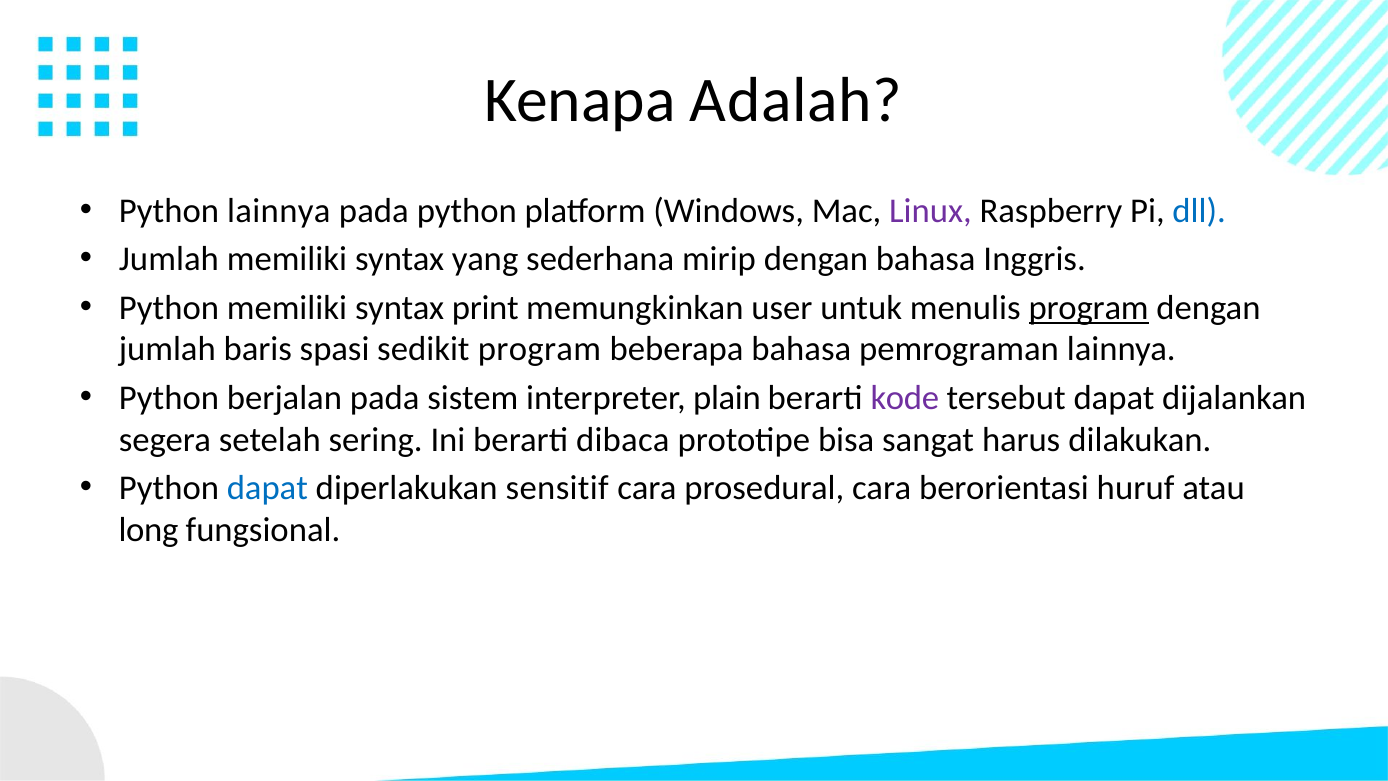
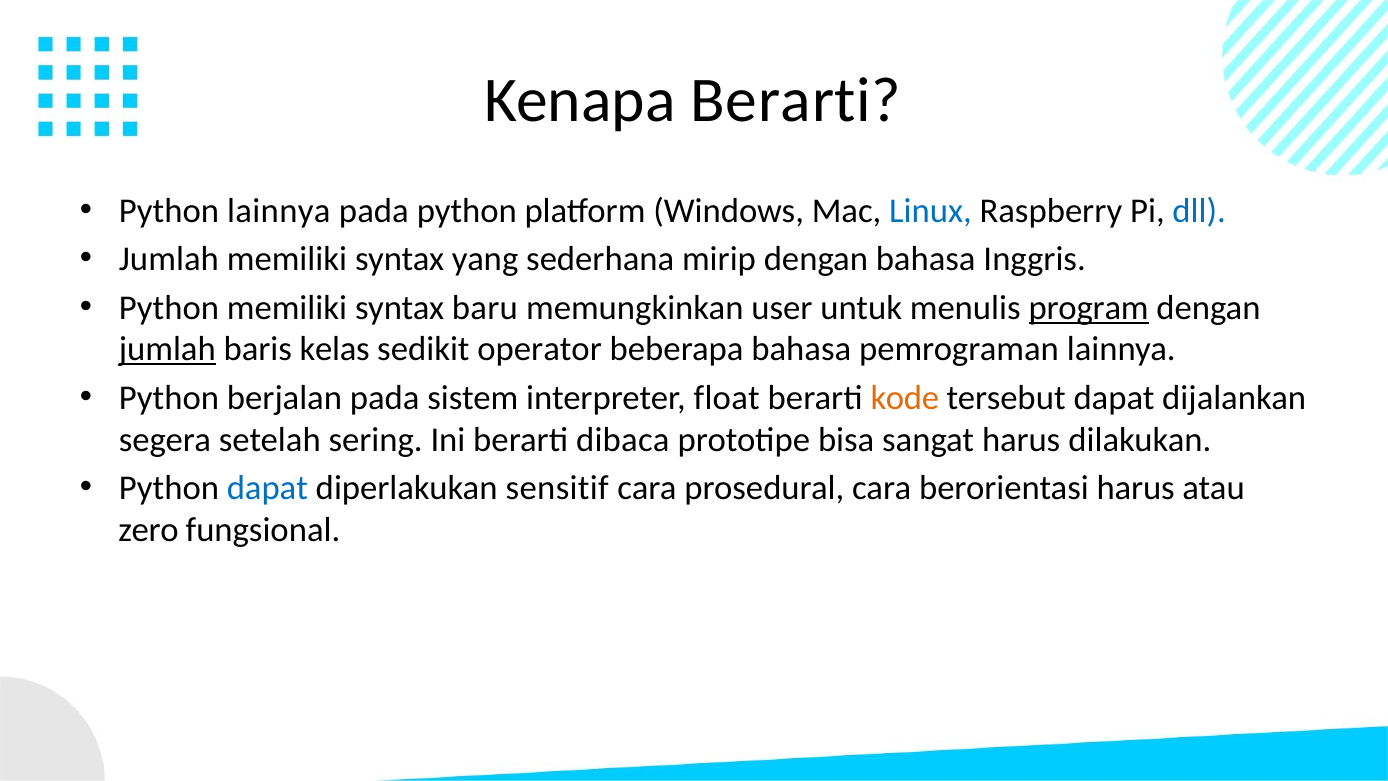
Kenapa Adalah: Adalah -> Berarti
Linux colour: purple -> blue
print: print -> baru
jumlah at (167, 349) underline: none -> present
spasi: spasi -> kelas
sedikit program: program -> operator
plain: plain -> float
kode colour: purple -> orange
berorientasi huruf: huruf -> harus
long: long -> zero
